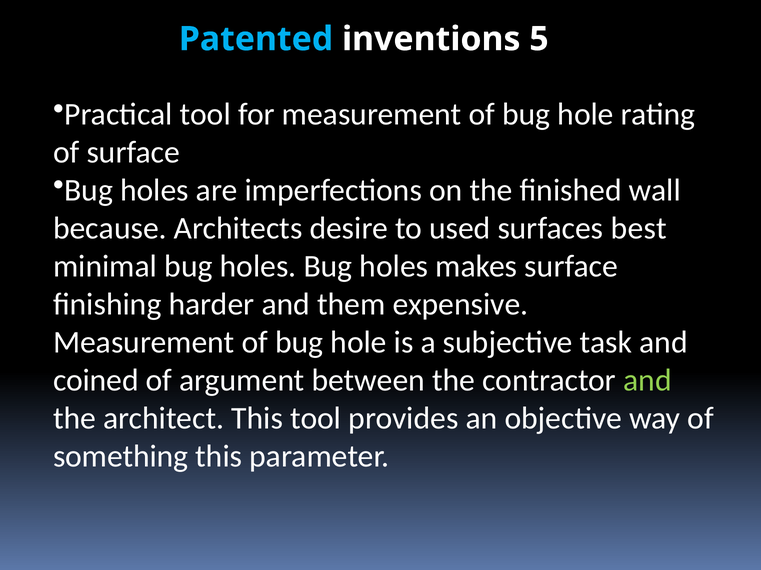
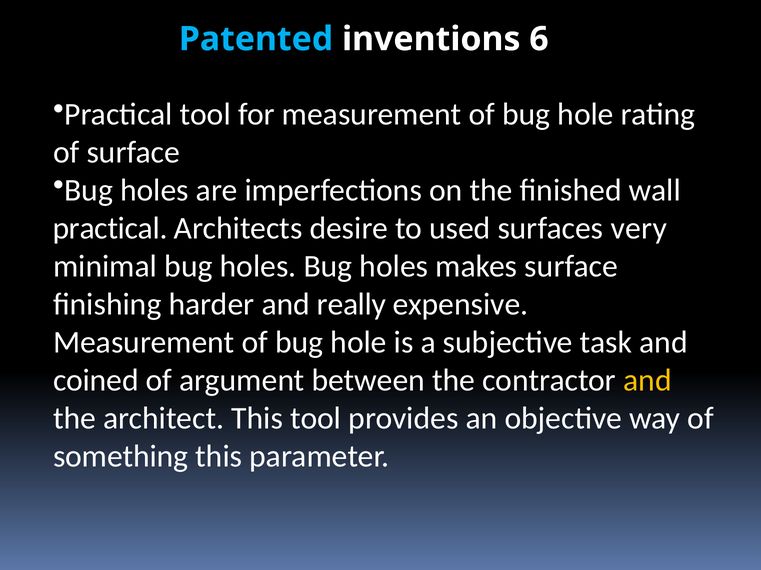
5: 5 -> 6
because at (110, 229): because -> practical
best: best -> very
them: them -> really
and at (647, 381) colour: light green -> yellow
